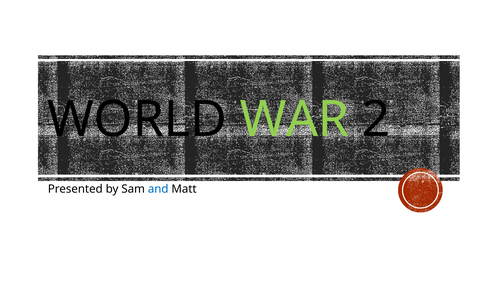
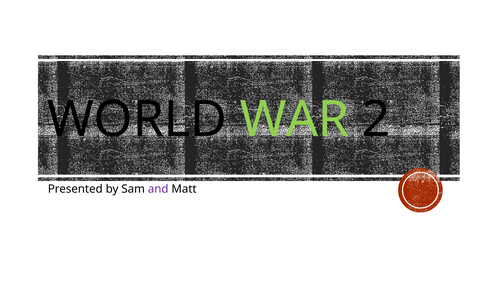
and colour: blue -> purple
